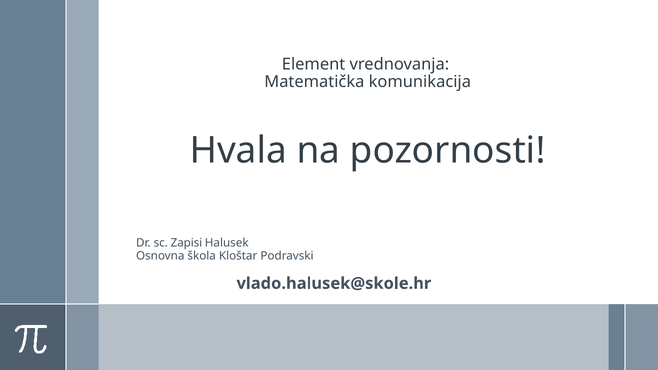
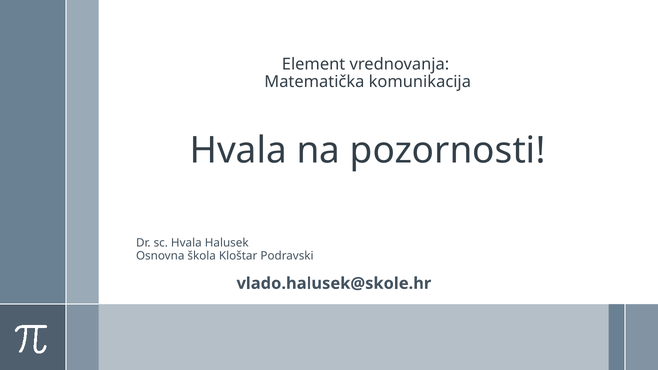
sc Zapisi: Zapisi -> Hvala
